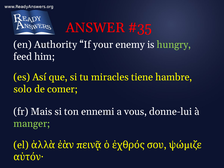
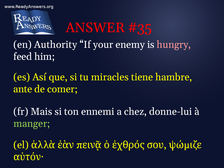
hungry colour: light green -> pink
solo: solo -> ante
vous: vous -> chez
